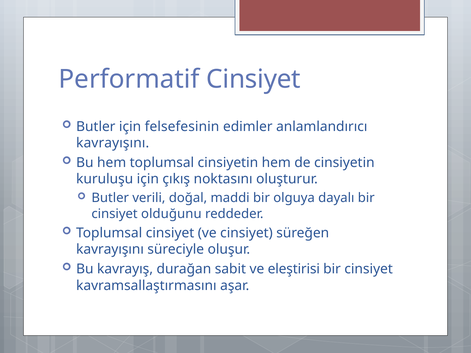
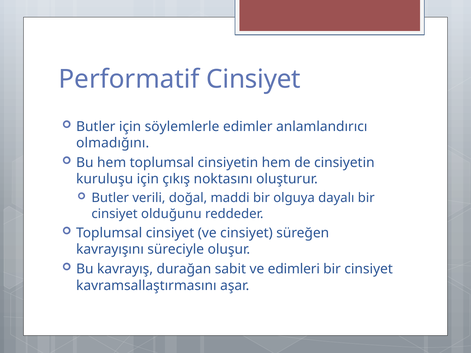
felsefesinin: felsefesinin -> söylemlerle
kavrayışını at (113, 143): kavrayışını -> olmadığını
eleştirisi: eleştirisi -> edimleri
